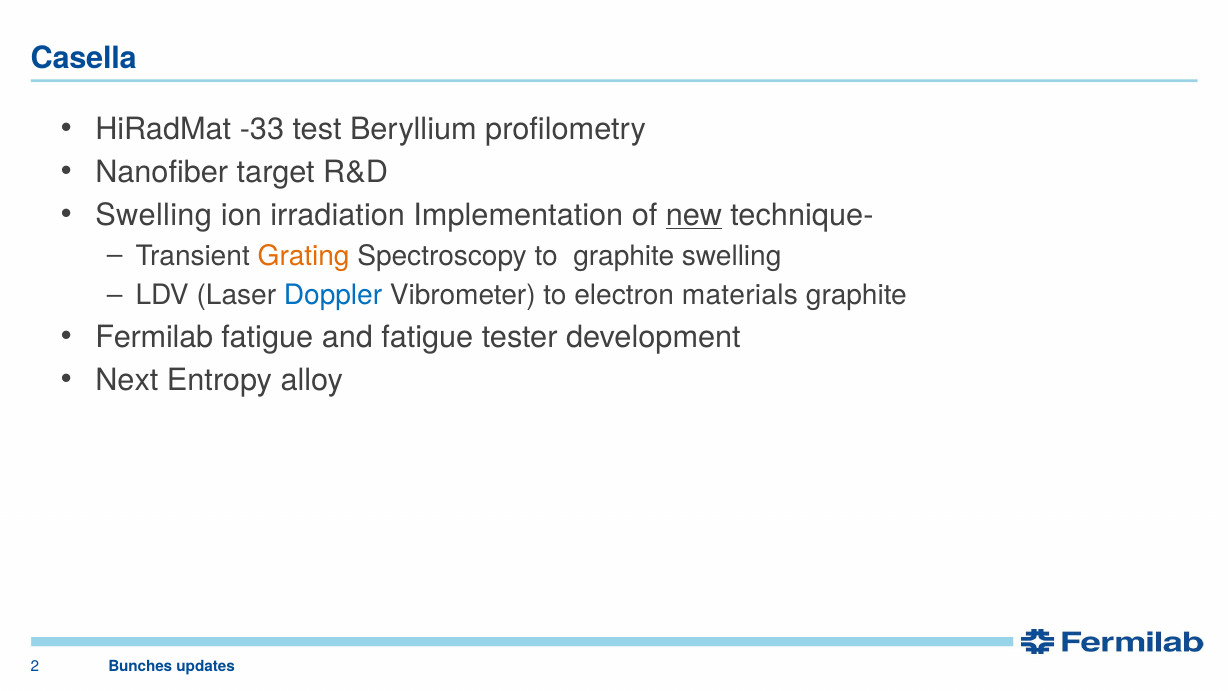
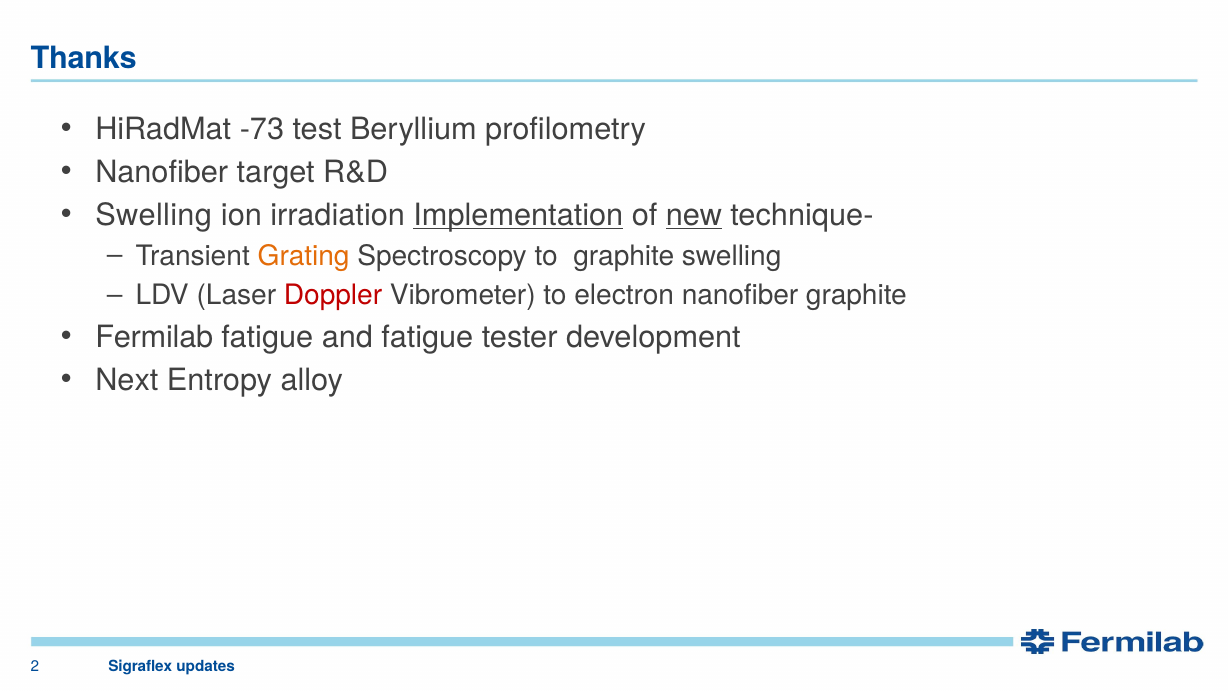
Casella: Casella -> Thanks
-33: -33 -> -73
Implementation underline: none -> present
Doppler colour: blue -> red
electron materials: materials -> nanofiber
Bunches: Bunches -> Sigraflex
